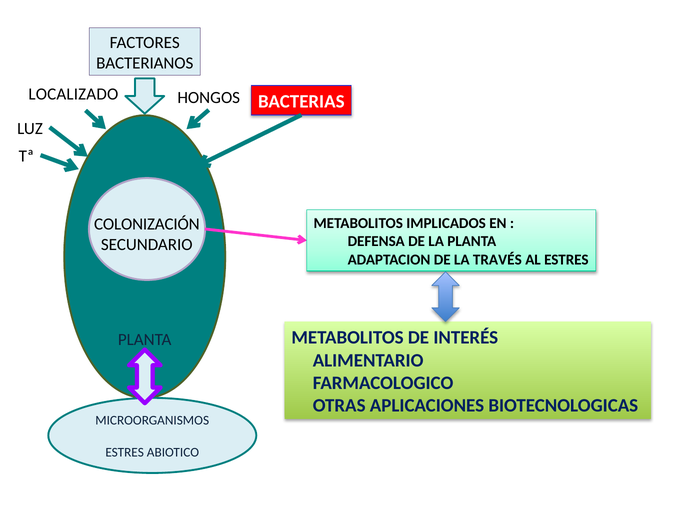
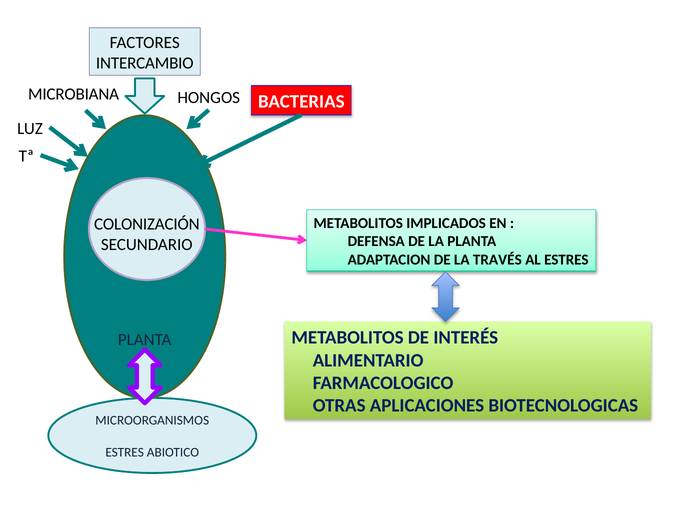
BACTERIANOS: BACTERIANOS -> INTERCAMBIO
LOCALIZADO: LOCALIZADO -> MICROBIANA
